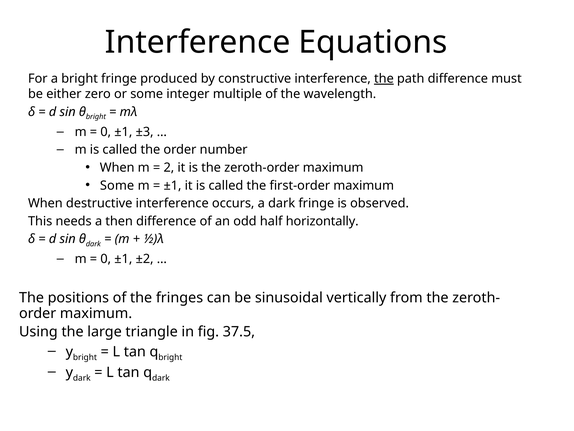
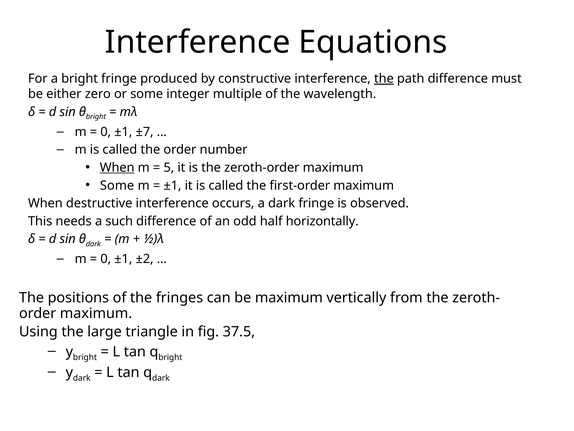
±3: ±3 -> ±7
When at (117, 167) underline: none -> present
2: 2 -> 5
then: then -> such
be sinusoidal: sinusoidal -> maximum
